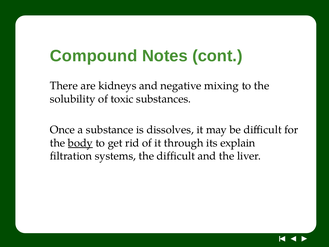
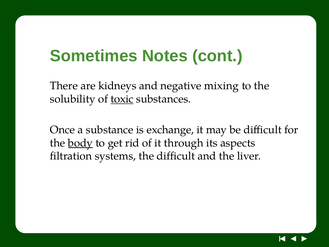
Compound: Compound -> Sometimes
toxic underline: none -> present
dissolves: dissolves -> exchange
explain: explain -> aspects
